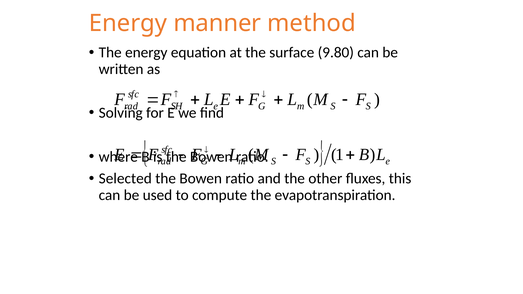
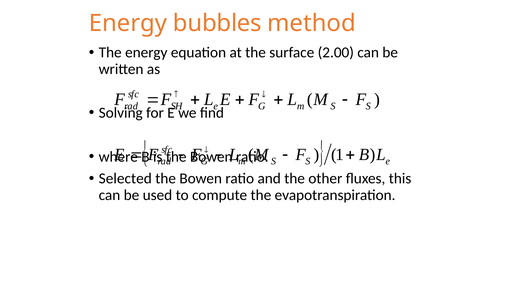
manner: manner -> bubbles
9.80: 9.80 -> 2.00
